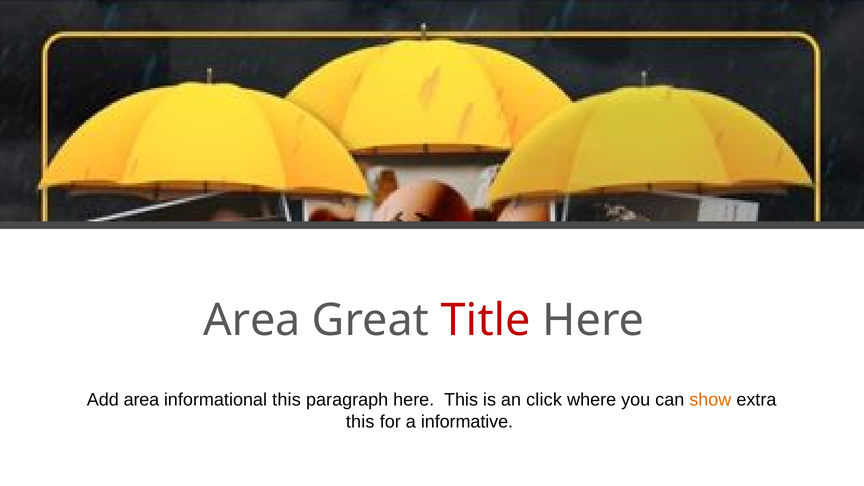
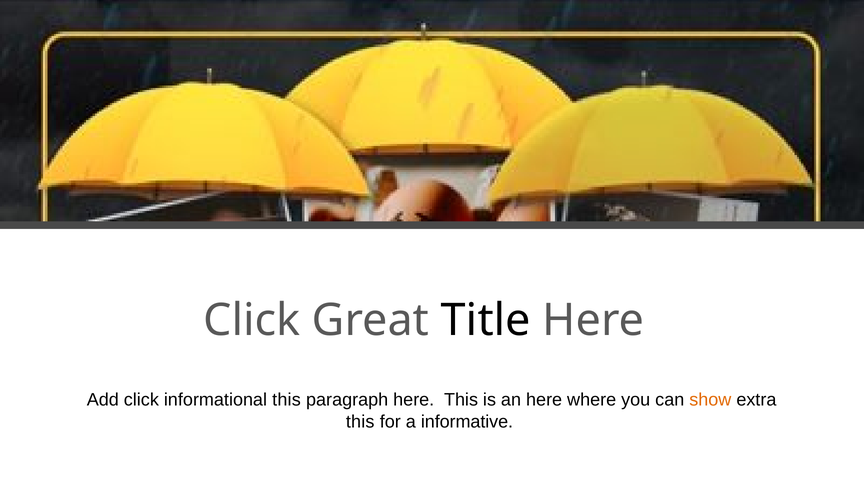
Area at (252, 320): Area -> Click
Title colour: red -> black
Add area: area -> click
an click: click -> here
